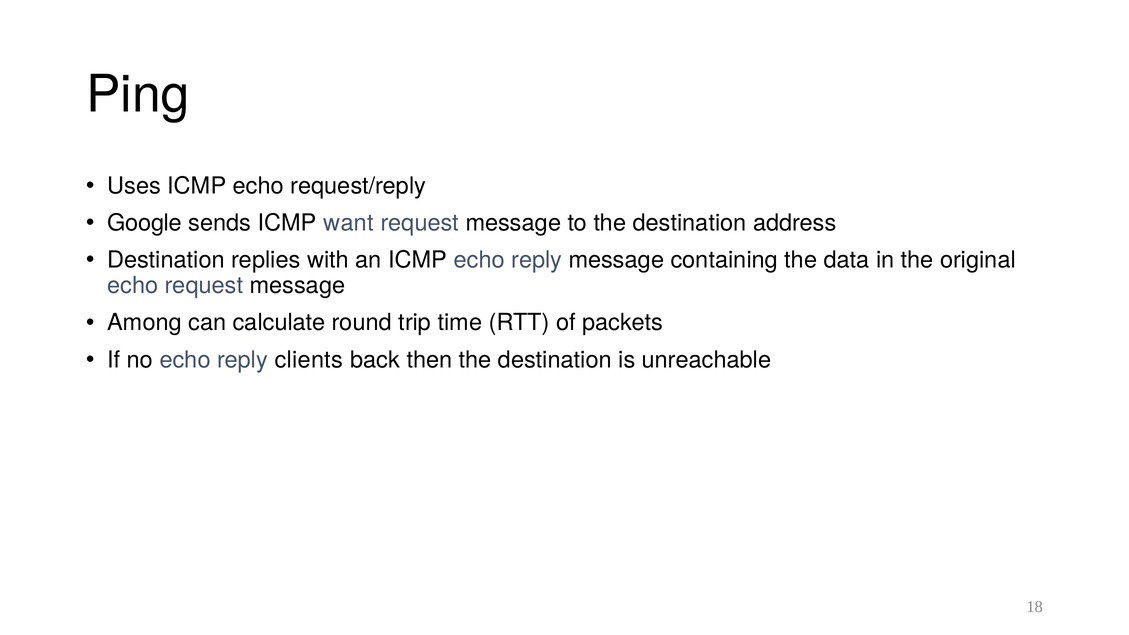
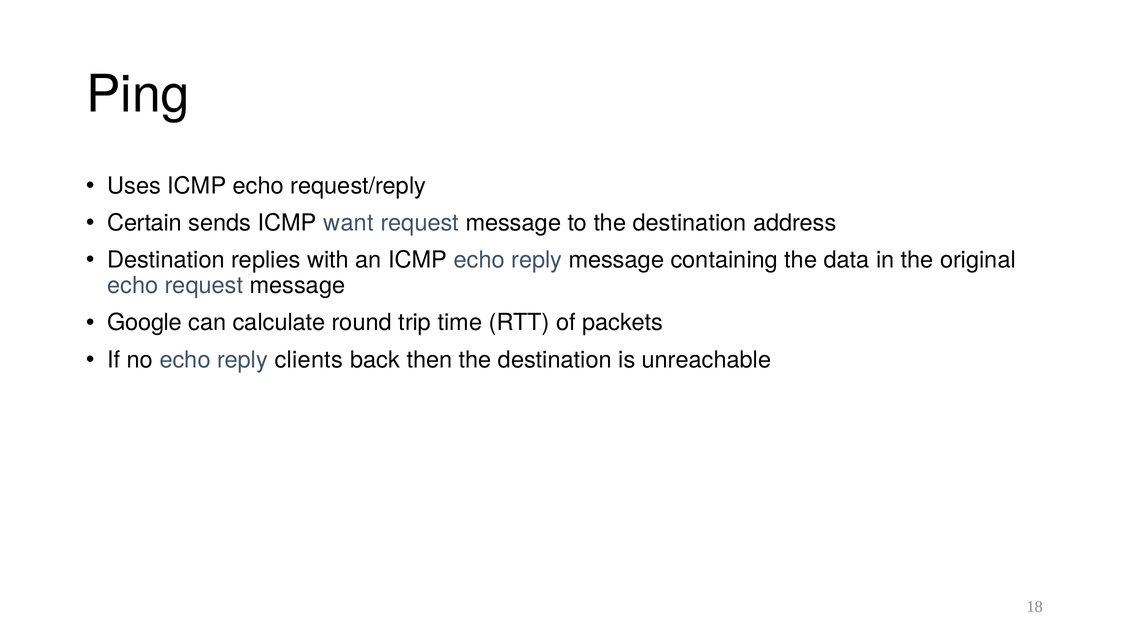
Google: Google -> Certain
Among: Among -> Google
